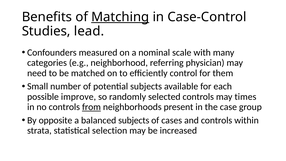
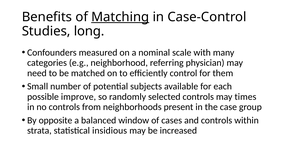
lead: lead -> long
from underline: present -> none
balanced subjects: subjects -> window
selection: selection -> insidious
